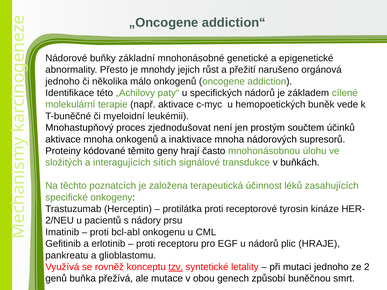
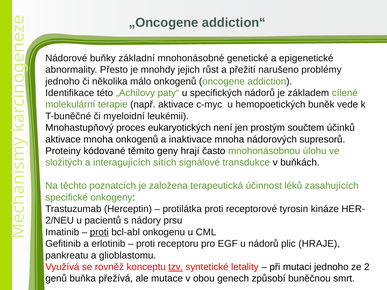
orgánová: orgánová -> problémy
zjednodušovat: zjednodušovat -> eukaryotických
proti at (99, 232) underline: none -> present
